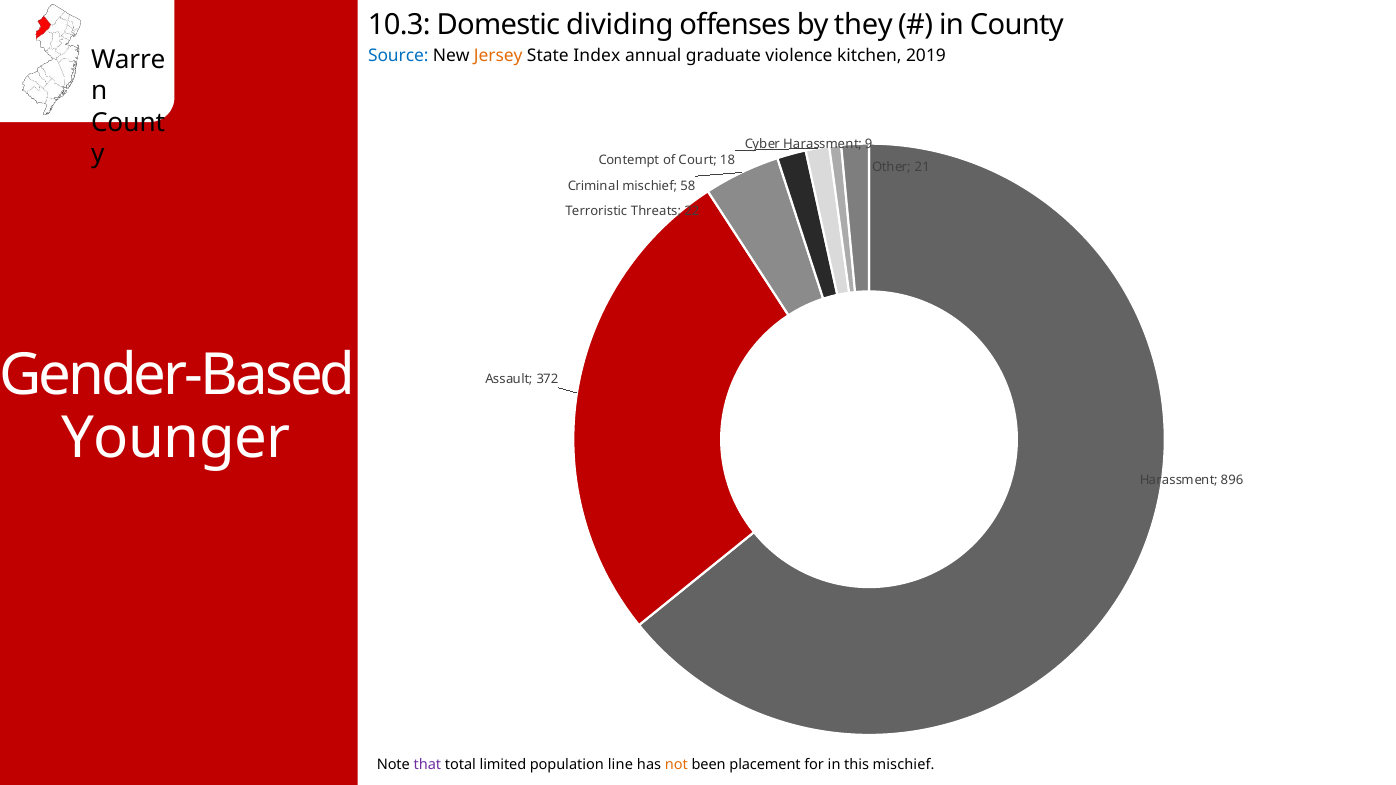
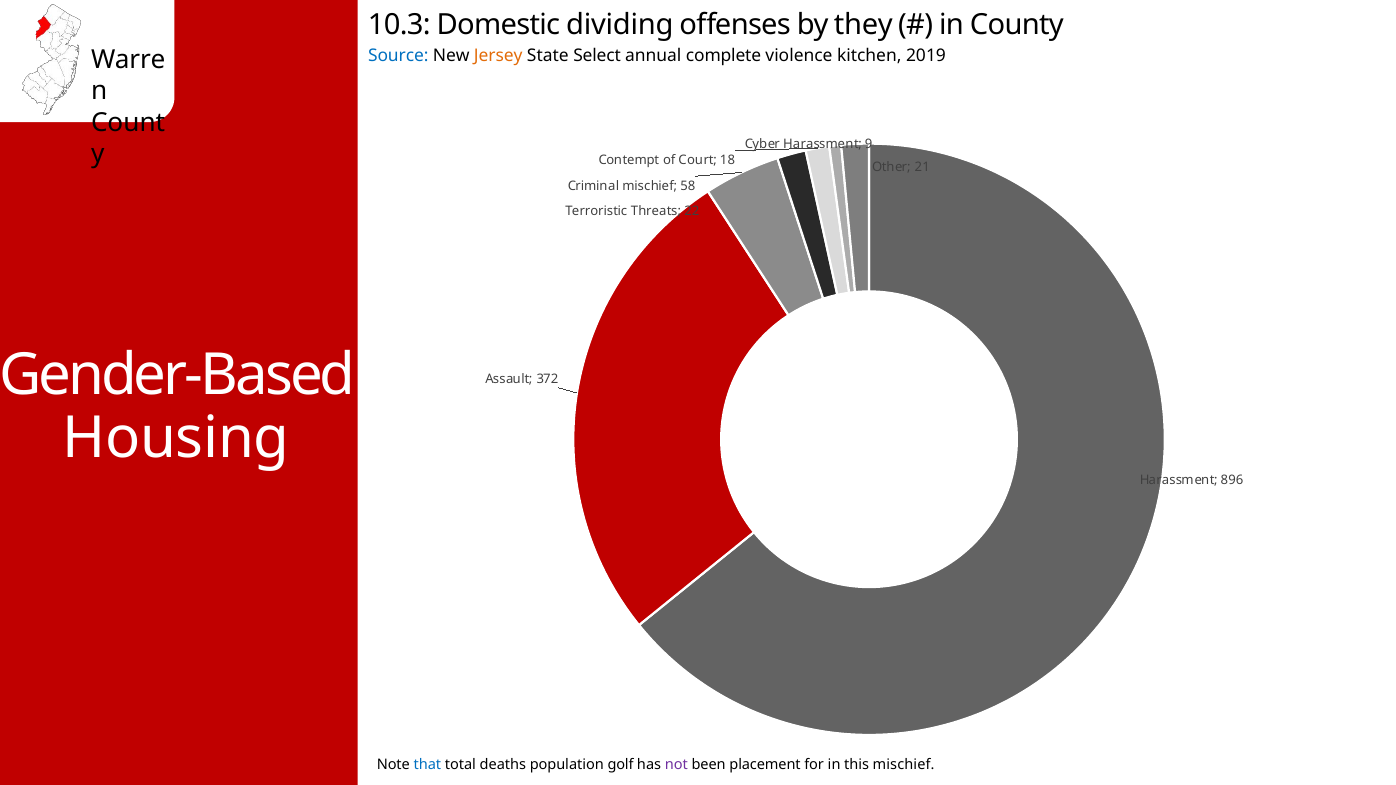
Index: Index -> Select
graduate: graduate -> complete
Younger: Younger -> Housing
that colour: purple -> blue
limited: limited -> deaths
line: line -> golf
not colour: orange -> purple
